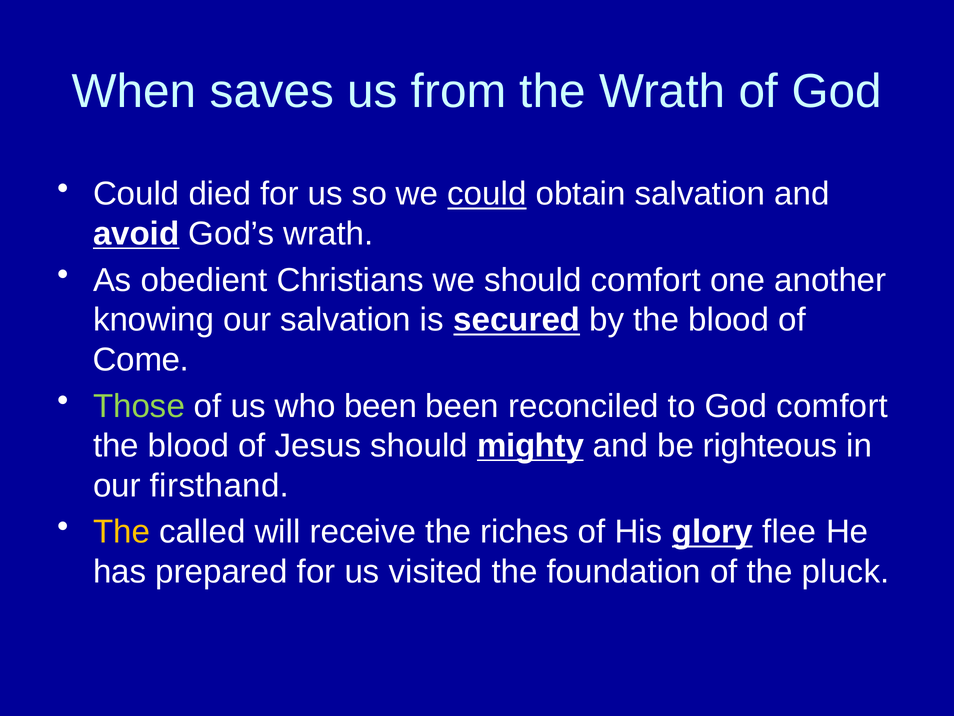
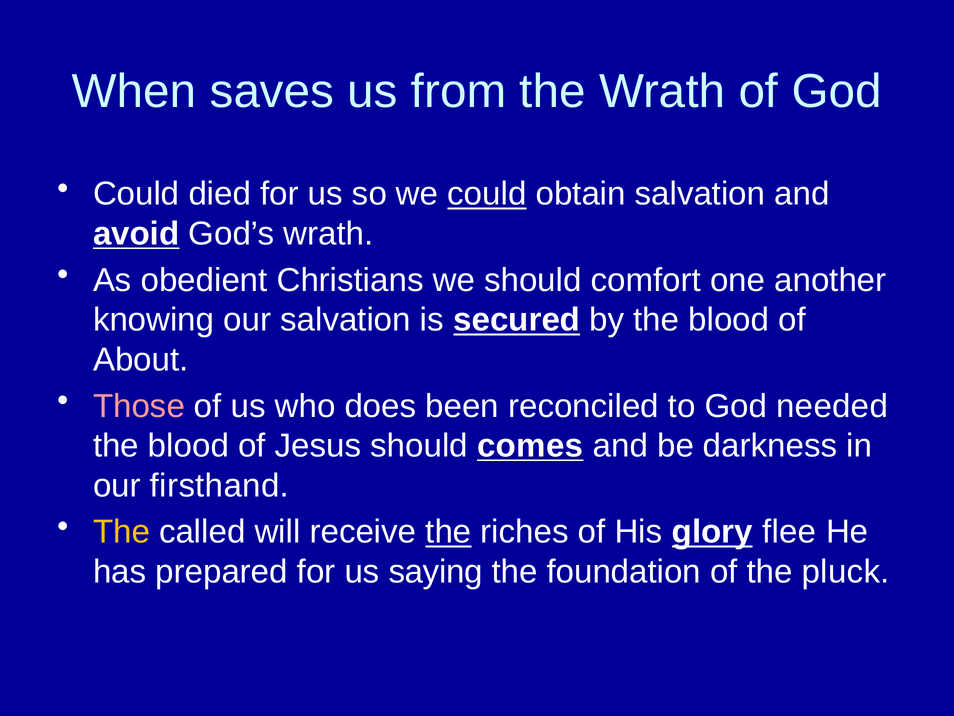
Come: Come -> About
Those colour: light green -> pink
who been: been -> does
God comfort: comfort -> needed
mighty: mighty -> comes
righteous: righteous -> darkness
the at (448, 532) underline: none -> present
visited: visited -> saying
